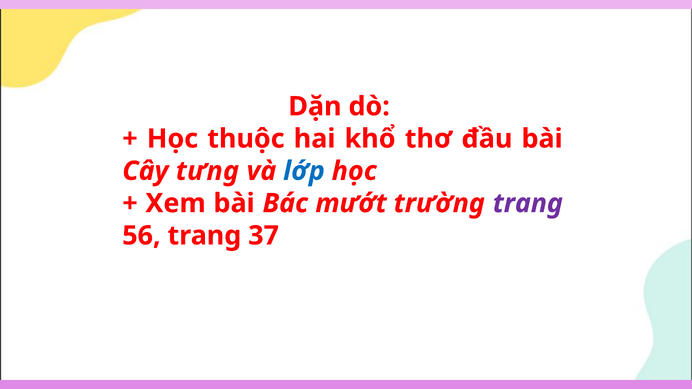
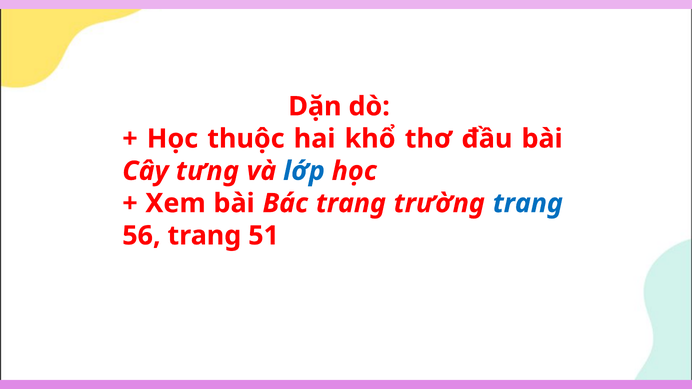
Bác mướt: mướt -> trang
trang at (528, 203) colour: purple -> blue
37: 37 -> 51
